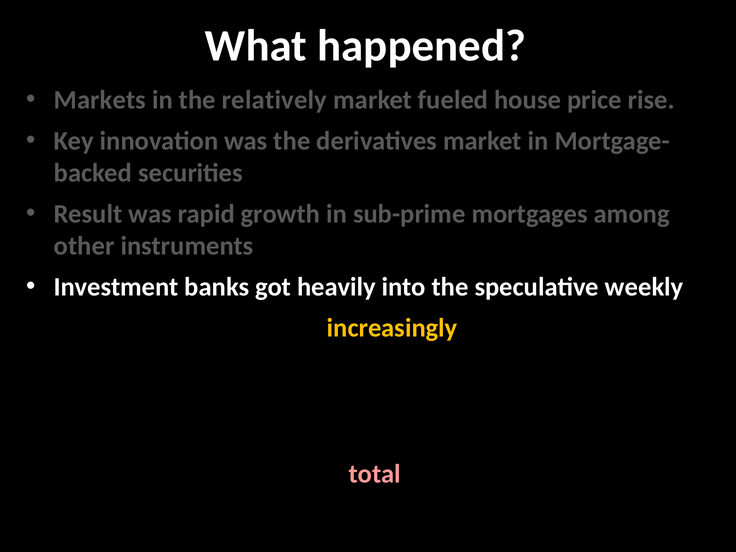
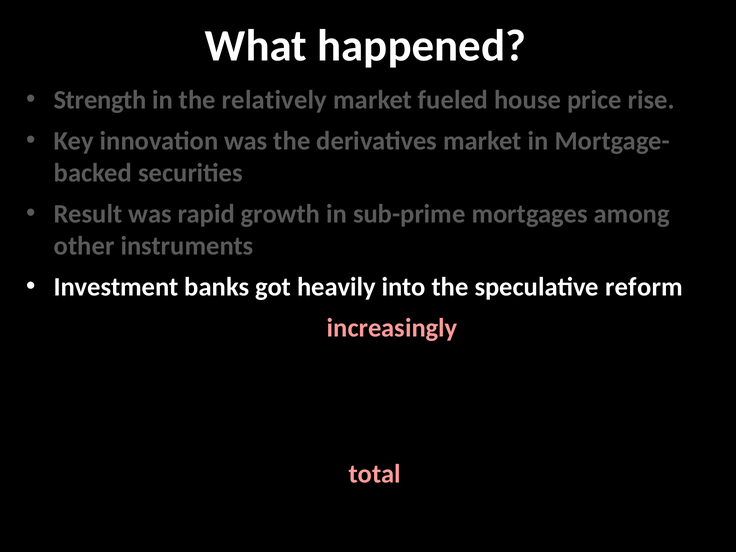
Markets: Markets -> Strength
weekly: weekly -> reform
increasingly colour: yellow -> pink
